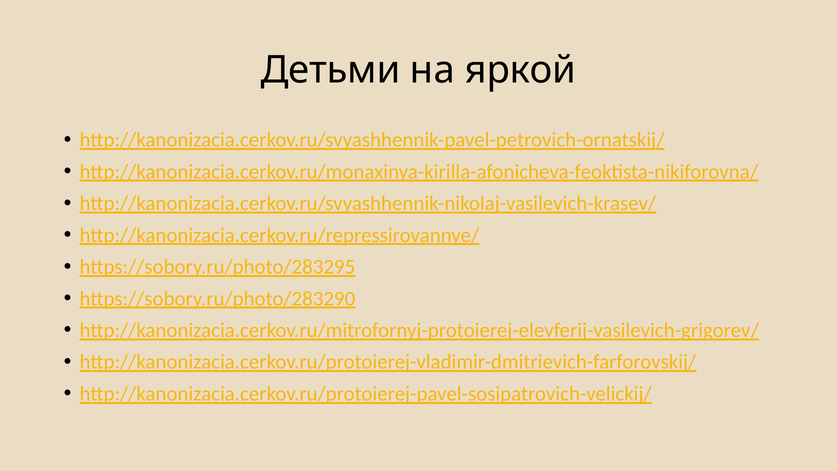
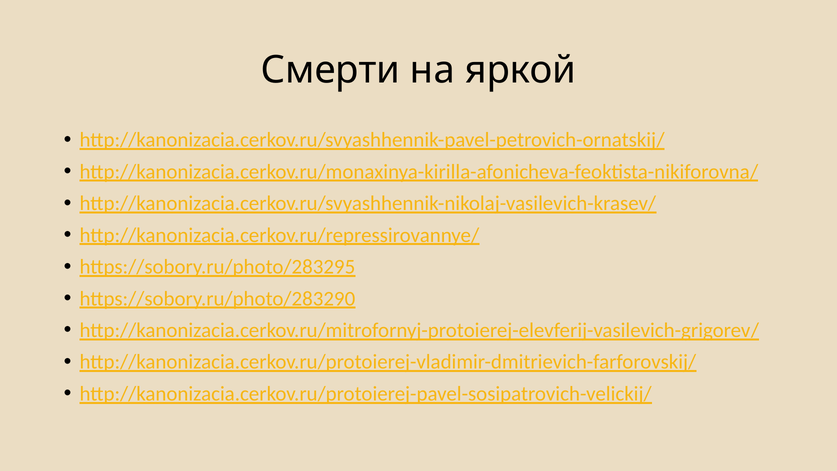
Детьми: Детьми -> Смерти
